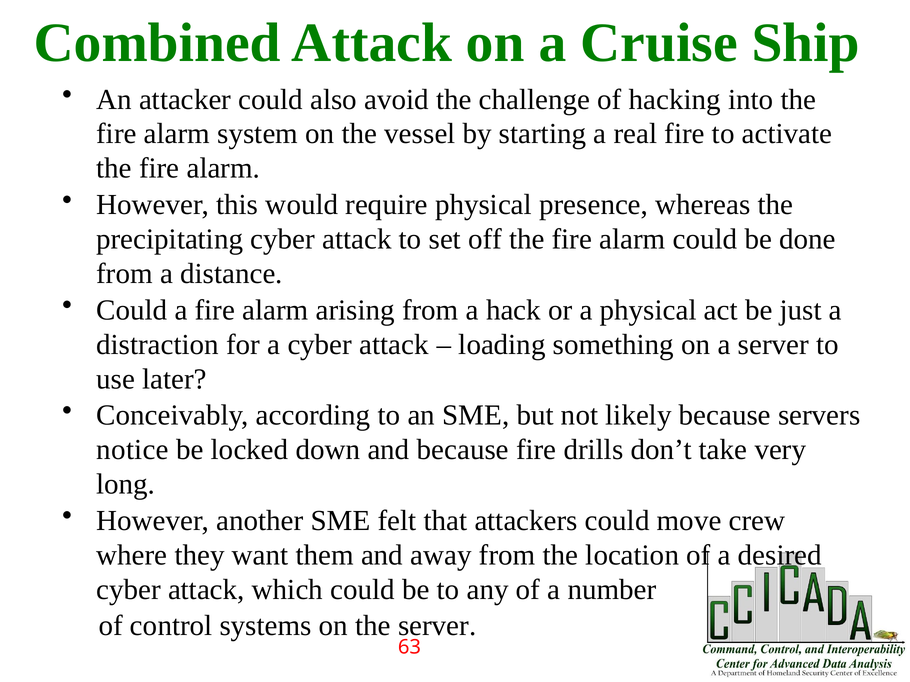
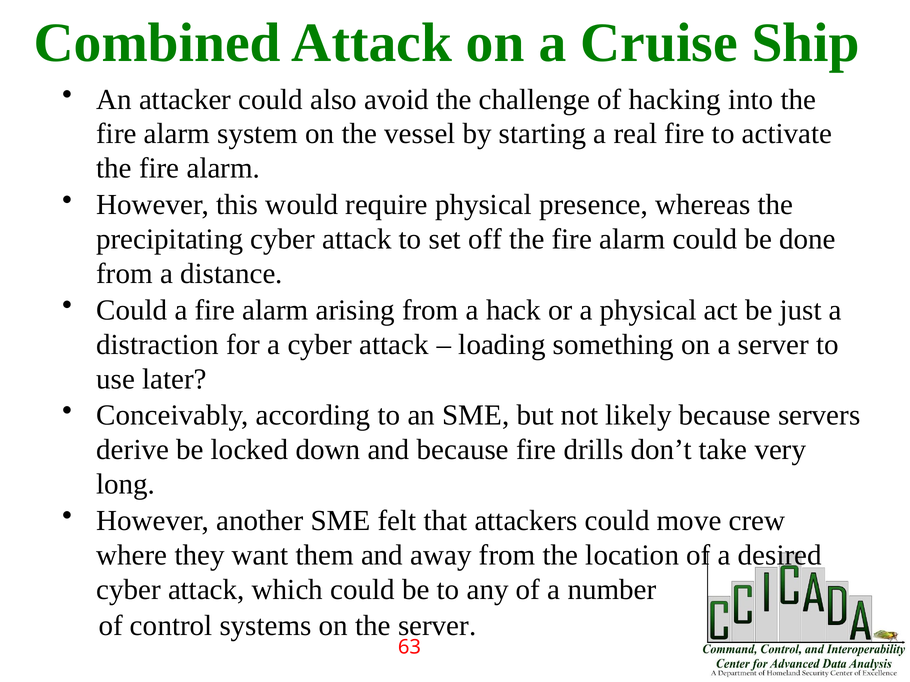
notice: notice -> derive
